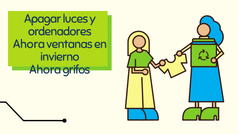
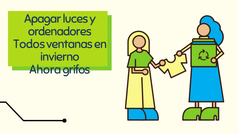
Ahora at (29, 44): Ahora -> Todos
